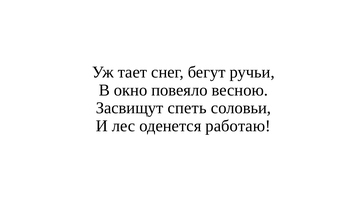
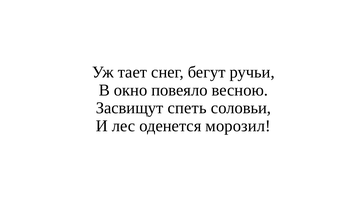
работаю: работаю -> морозил
